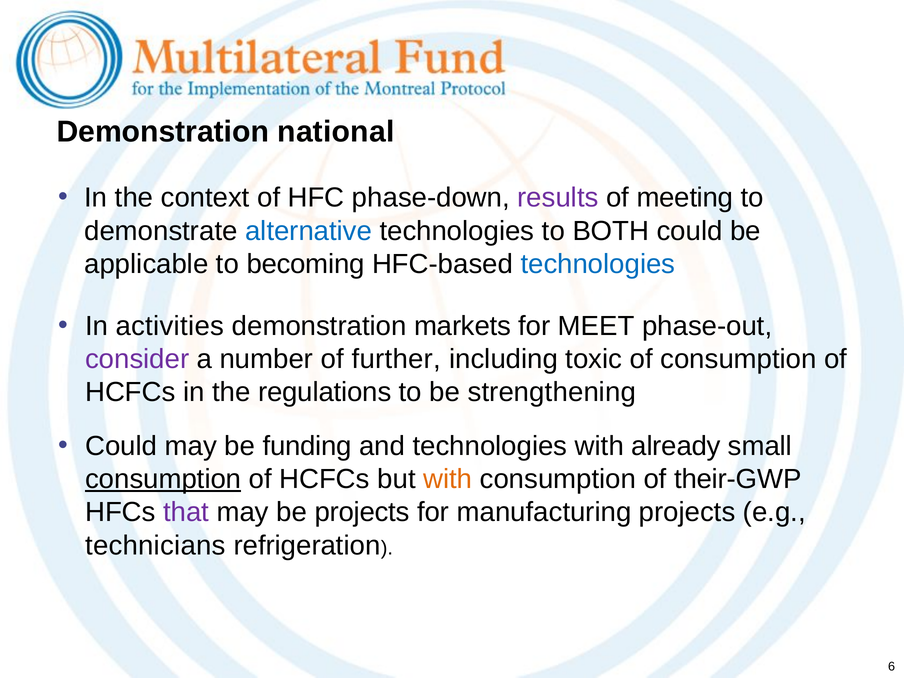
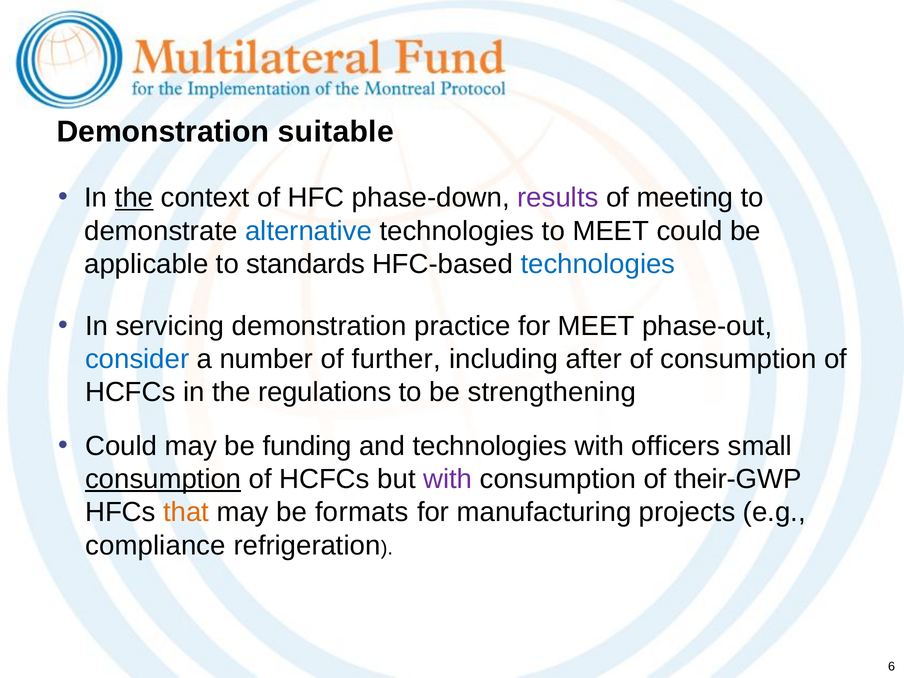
national: national -> suitable
the at (134, 198) underline: none -> present
to BOTH: BOTH -> MEET
becoming: becoming -> standards
activities: activities -> servicing
markets: markets -> practice
consider colour: purple -> blue
toxic: toxic -> after
already: already -> officers
with at (448, 479) colour: orange -> purple
that colour: purple -> orange
be projects: projects -> formats
technicians: technicians -> compliance
